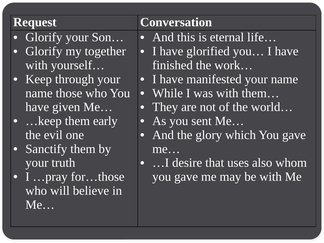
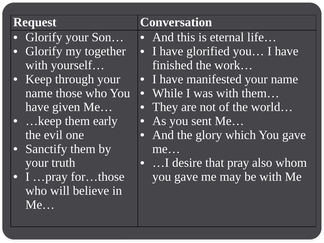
uses: uses -> pray
